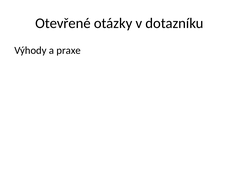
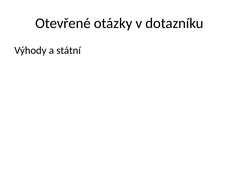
praxe: praxe -> státní
